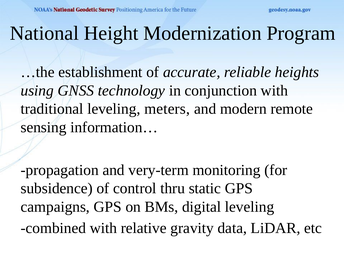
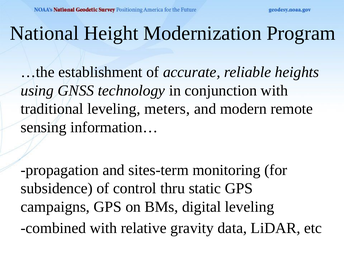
very-term: very-term -> sites-term
